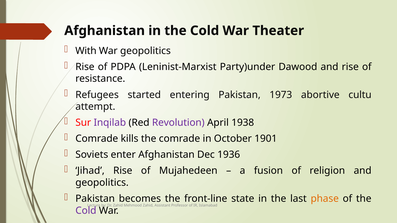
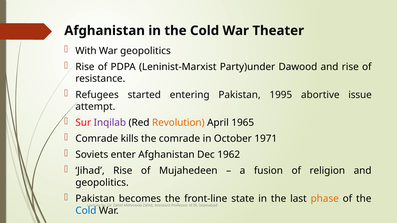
1973: 1973 -> 1995
cultu: cultu -> issue
Revolution colour: purple -> orange
1938: 1938 -> 1965
1901: 1901 -> 1971
1936: 1936 -> 1962
Cold at (86, 211) colour: purple -> blue
